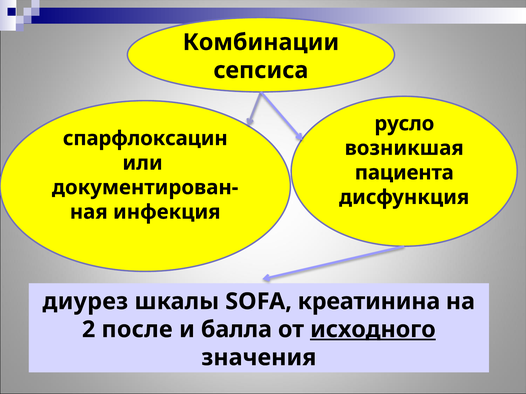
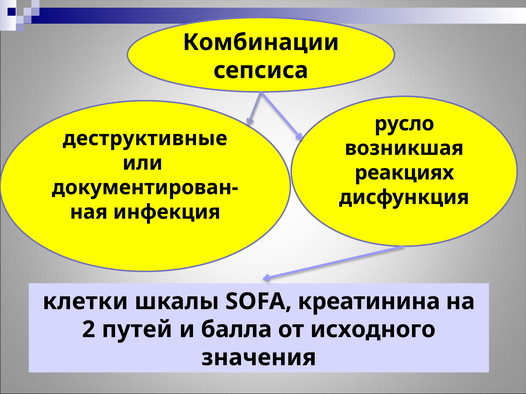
спарфлоксацин: спарфлоксацин -> деструктивные
пациента: пациента -> реакциях
диурез: диурез -> клетки
после: после -> путей
исходного underline: present -> none
